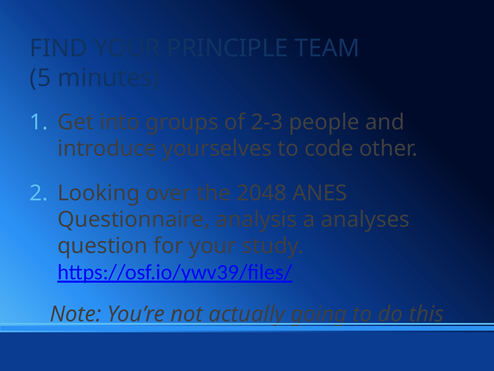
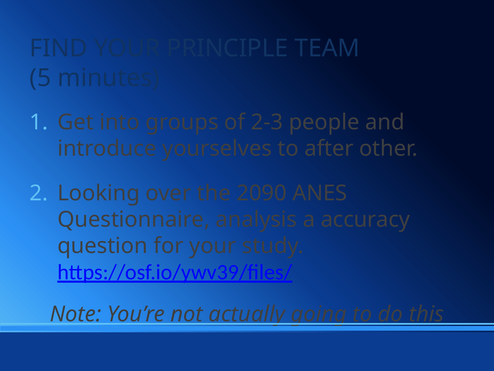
code: code -> after
2048: 2048 -> 2090
analyses: analyses -> accuracy
